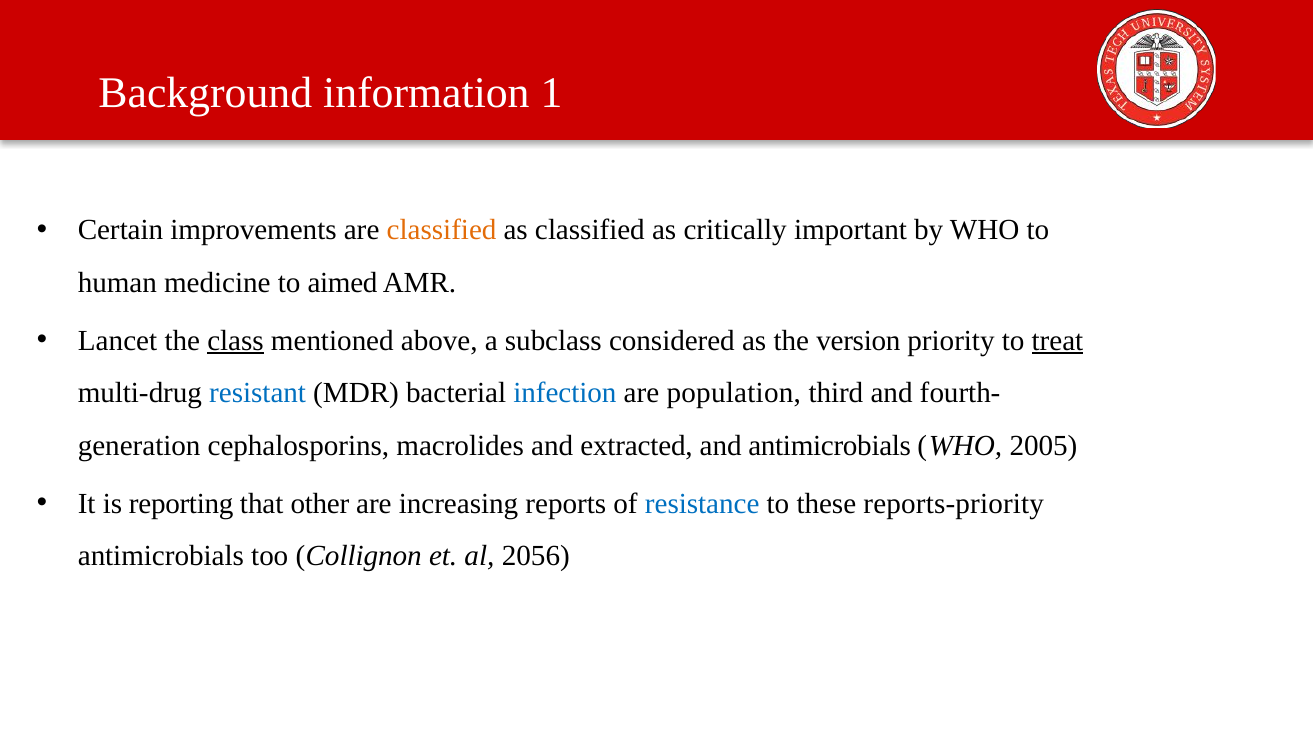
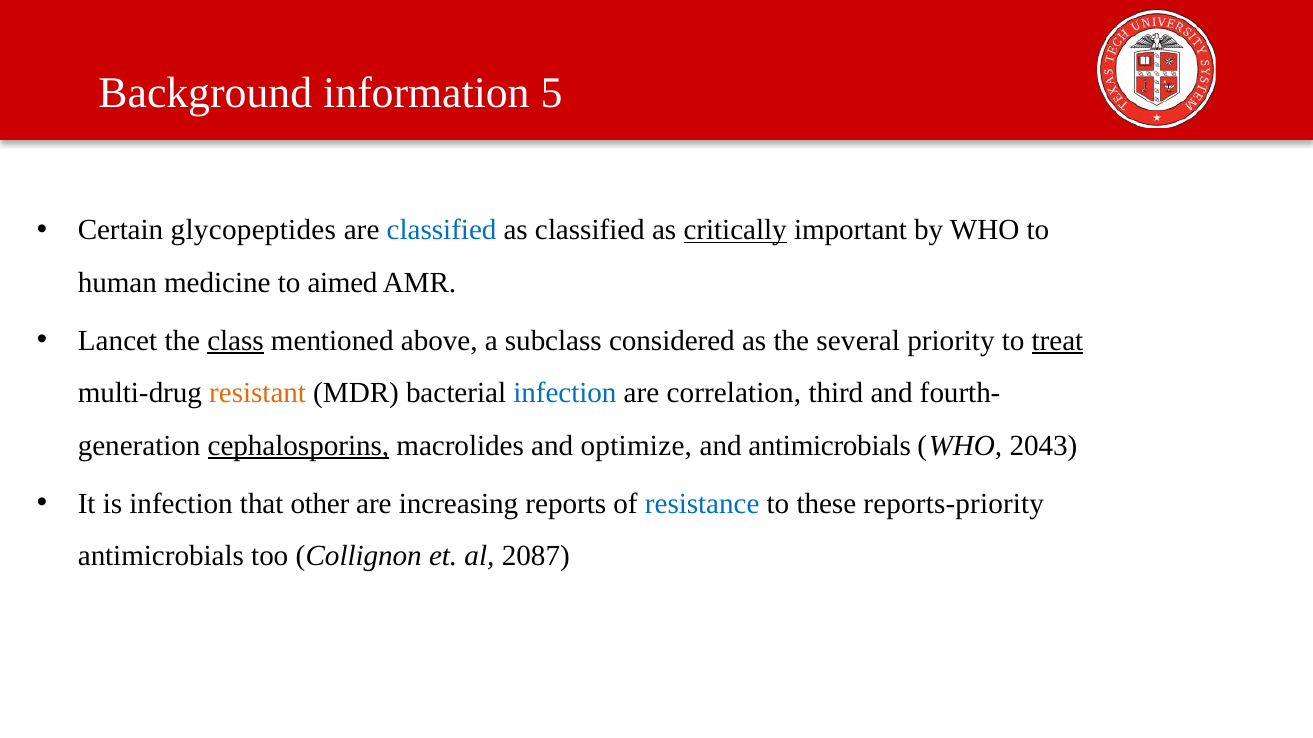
1: 1 -> 5
improvements: improvements -> glycopeptides
classified at (442, 230) colour: orange -> blue
critically underline: none -> present
version: version -> several
resistant colour: blue -> orange
population: population -> correlation
cephalosporins underline: none -> present
extracted: extracted -> optimize
2005: 2005 -> 2043
is reporting: reporting -> infection
2056: 2056 -> 2087
